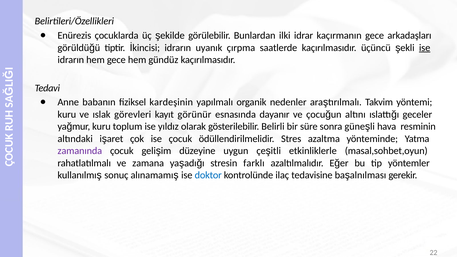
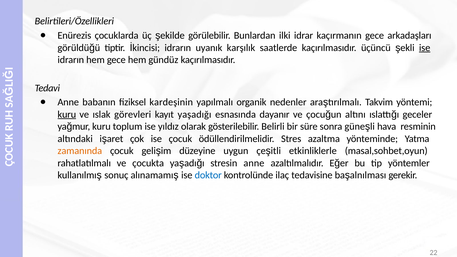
çırpma: çırpma -> karşılık
kuru at (67, 114) underline: none -> present
kayıt görünür: görünür -> yaşadığı
zamanında colour: purple -> orange
zamana: zamana -> çocukta
stresin farklı: farklı -> anne
